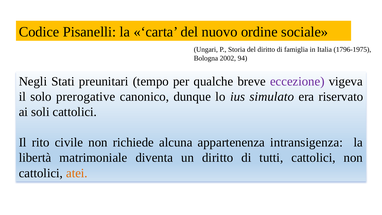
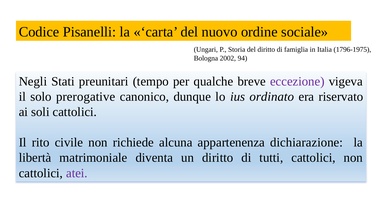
simulato: simulato -> ordinato
intransigenza: intransigenza -> dichiarazione
atei colour: orange -> purple
